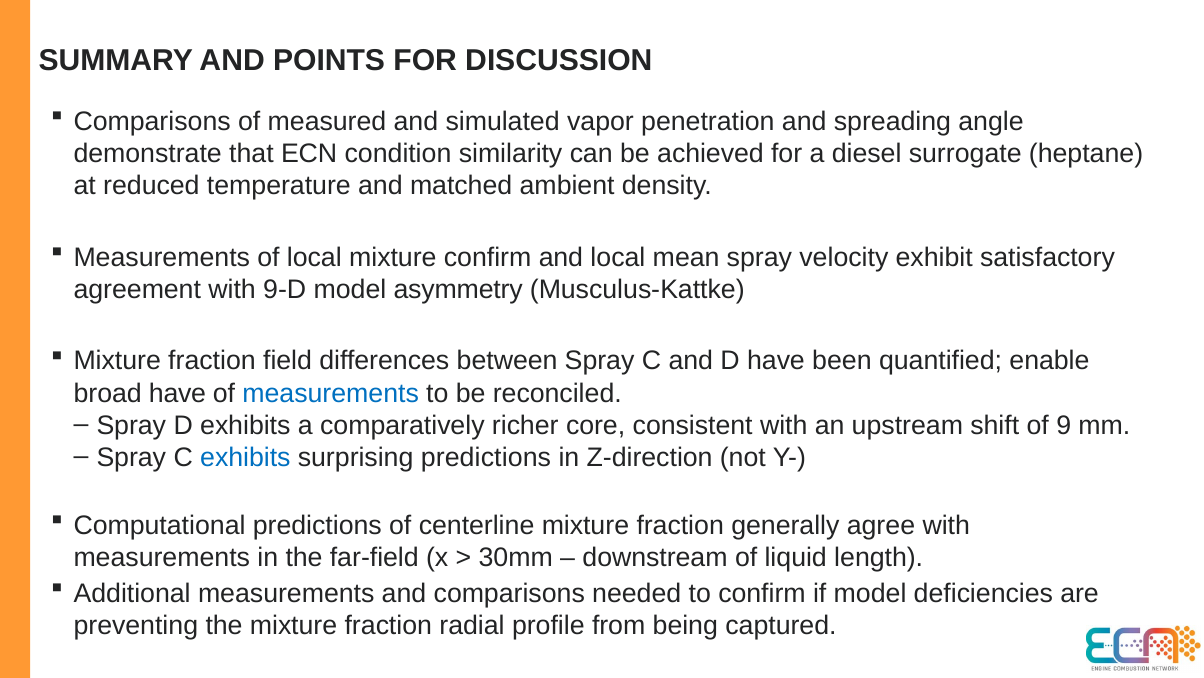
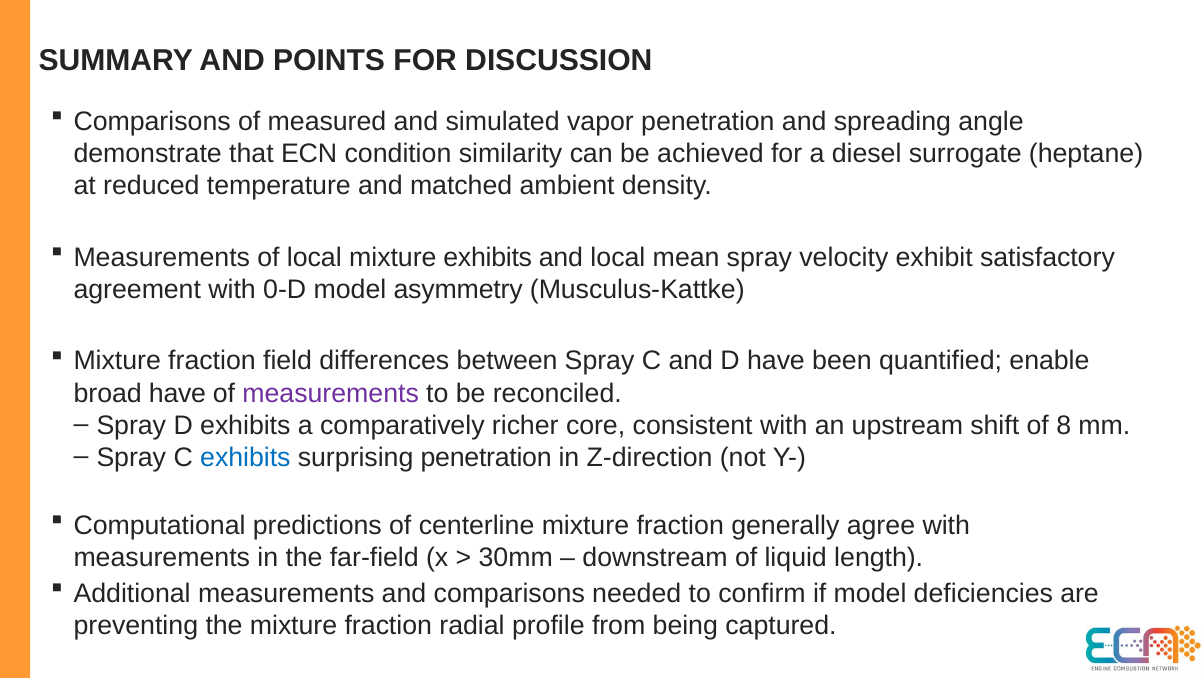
mixture confirm: confirm -> exhibits
9-D: 9-D -> 0-D
measurements at (331, 393) colour: blue -> purple
9: 9 -> 8
surprising predictions: predictions -> penetration
